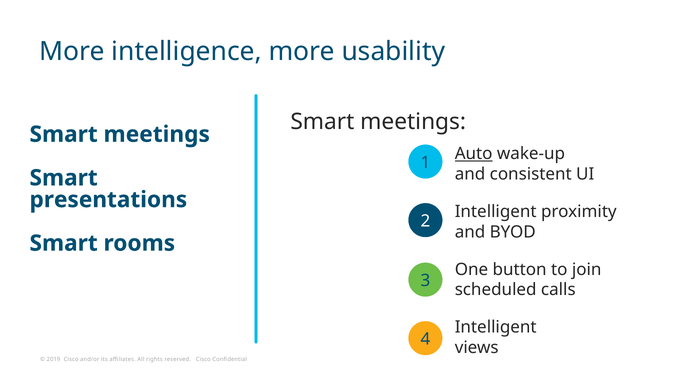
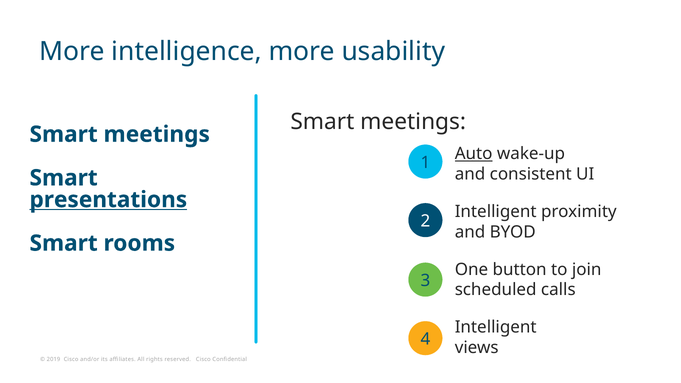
presentations underline: none -> present
